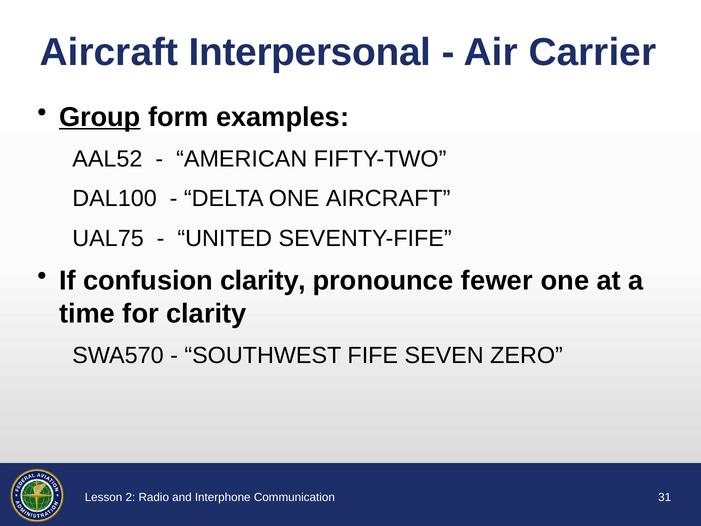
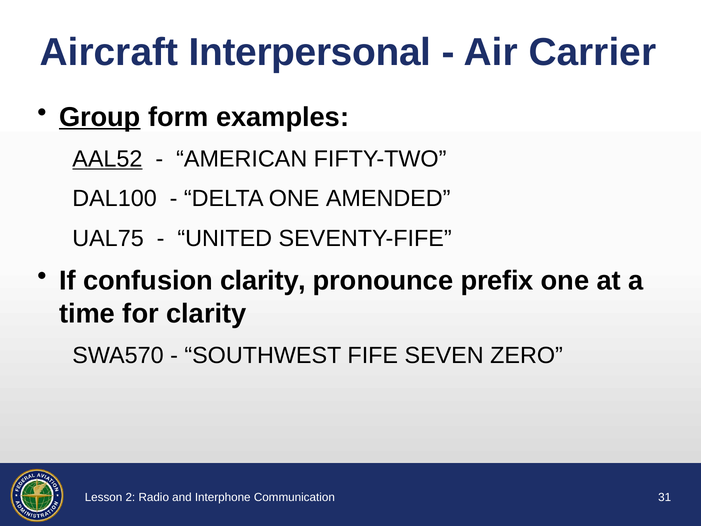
AAL52 underline: none -> present
ONE AIRCRAFT: AIRCRAFT -> AMENDED
fewer: fewer -> prefix
